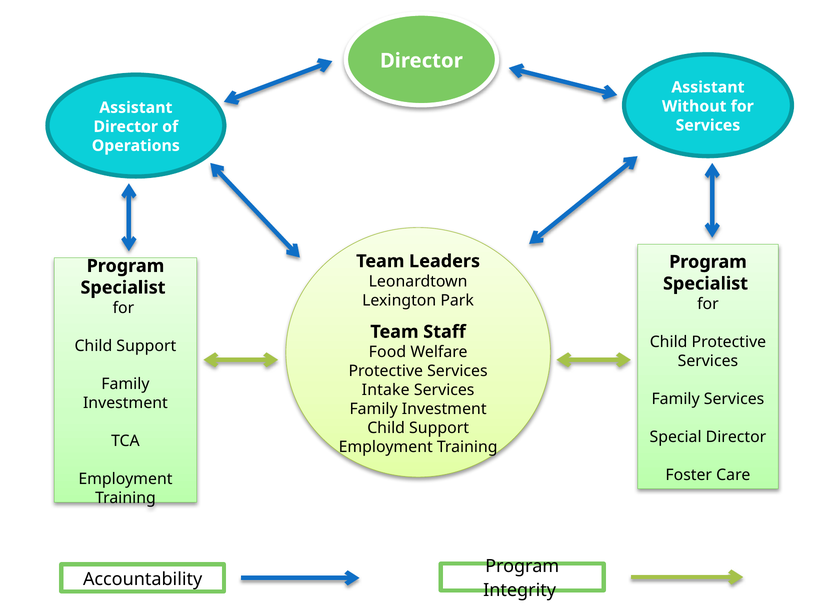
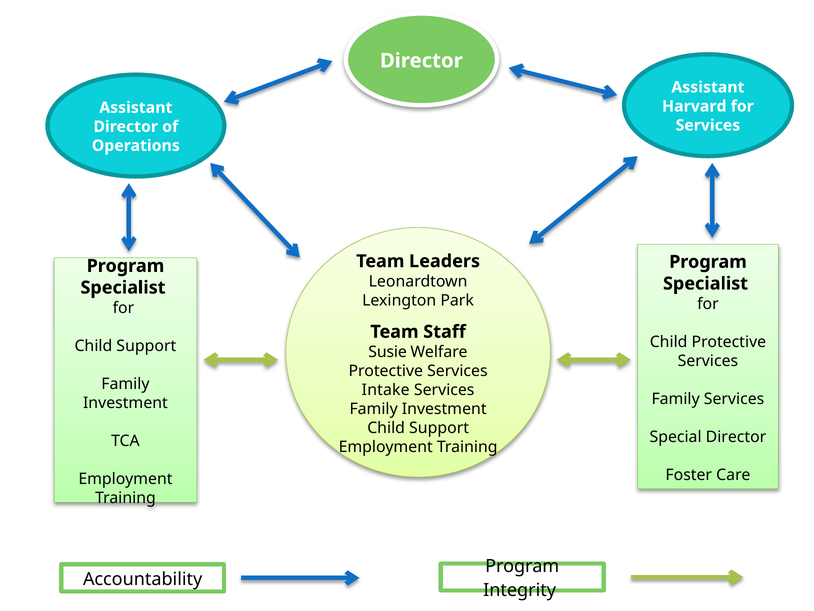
Without: Without -> Harvard
Food: Food -> Susie
